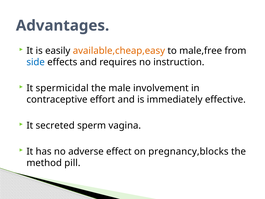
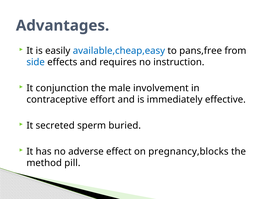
available,cheap,easy colour: orange -> blue
male,free: male,free -> pans,free
spermicidal: spermicidal -> conjunction
vagina: vagina -> buried
